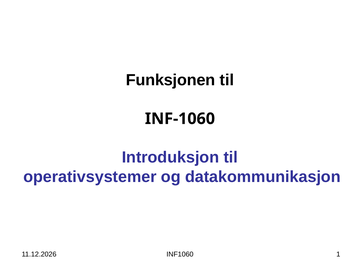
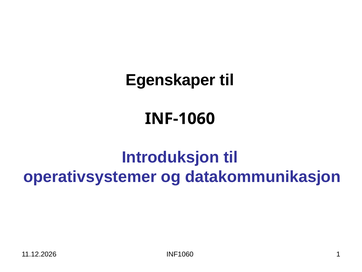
Funksjonen: Funksjonen -> Egenskaper
